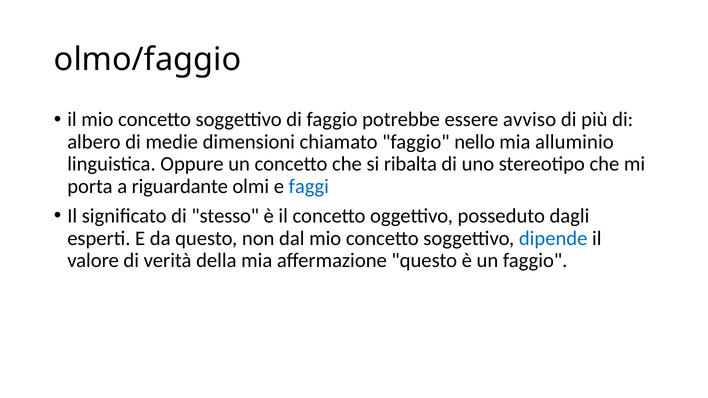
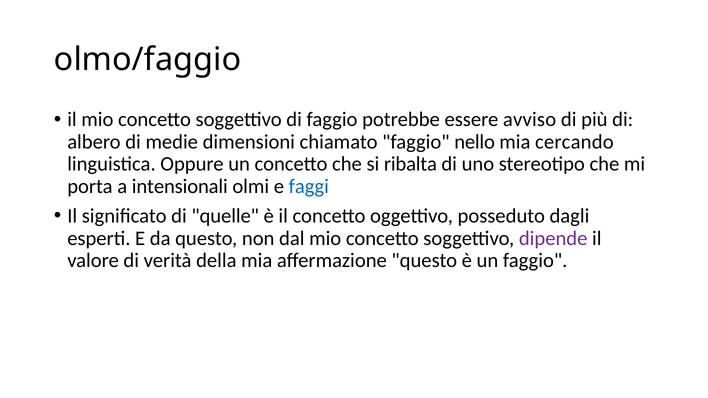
alluminio: alluminio -> cercando
riguardante: riguardante -> intensionali
stesso: stesso -> quelle
dipende colour: blue -> purple
